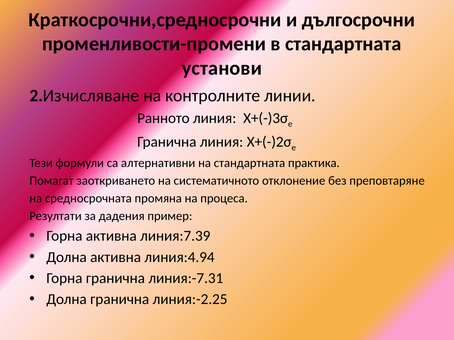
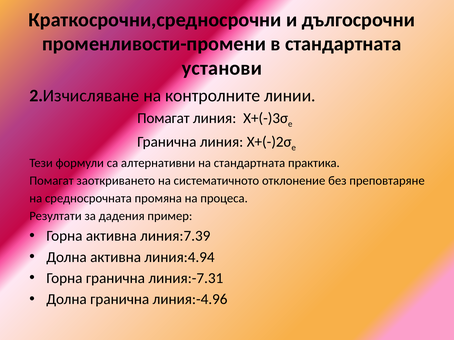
Ранното at (163, 118): Ранното -> Помагат
линия:-2.25: линия:-2.25 -> линия:-4.96
